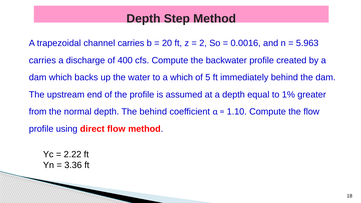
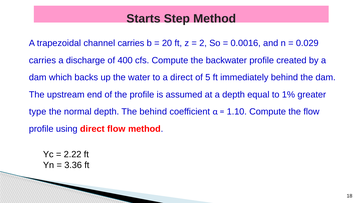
Depth at (143, 19): Depth -> Starts
5.963: 5.963 -> 0.029
a which: which -> direct
from: from -> type
